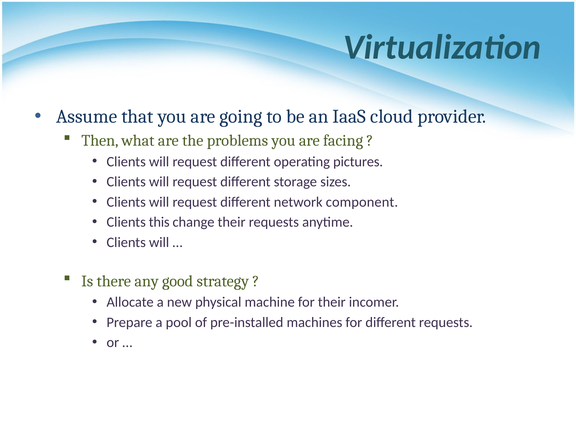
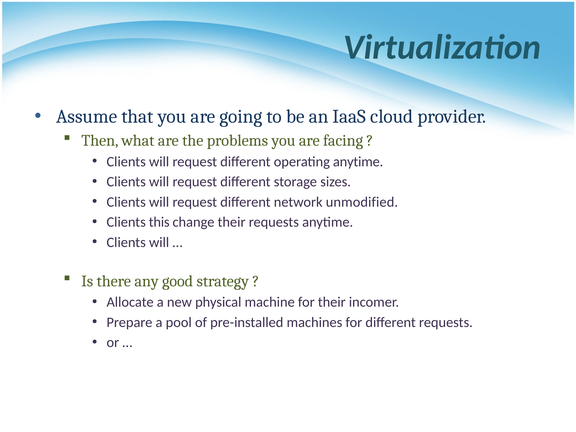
operating pictures: pictures -> anytime
component: component -> unmodified
